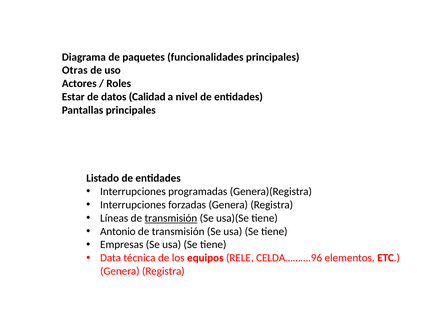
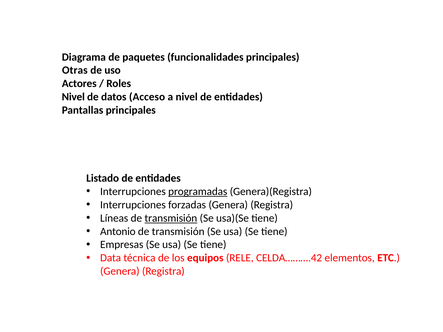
Estar at (73, 97): Estar -> Nivel
Calidad: Calidad -> Acceso
programadas underline: none -> present
CELDA……….96: CELDA……….96 -> CELDA……….42
